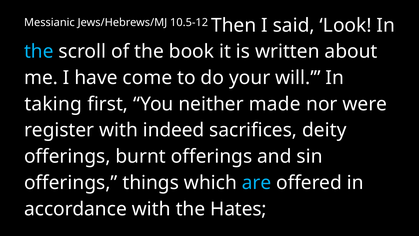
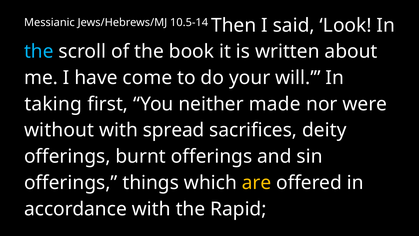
10.5-12: 10.5-12 -> 10.5-14
register: register -> without
indeed: indeed -> spread
are colour: light blue -> yellow
Hates: Hates -> Rapid
